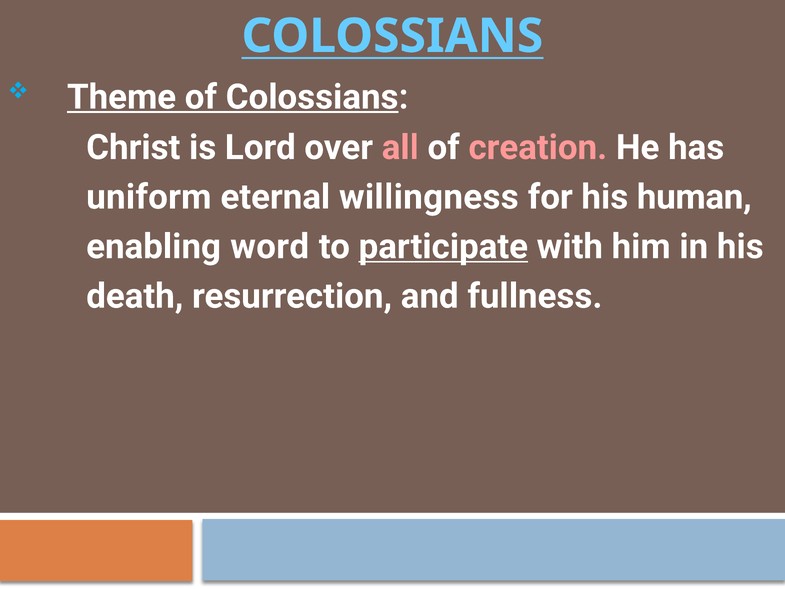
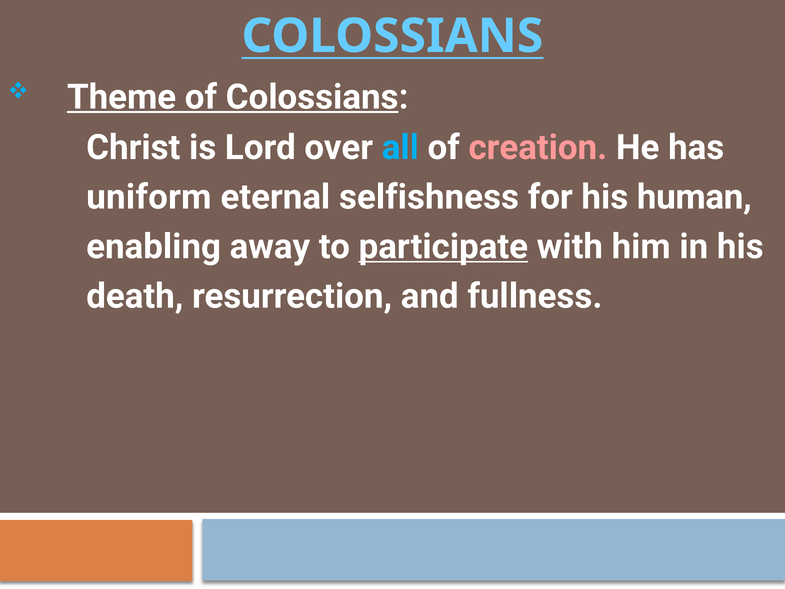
all colour: pink -> light blue
willingness: willingness -> selfishness
word: word -> away
